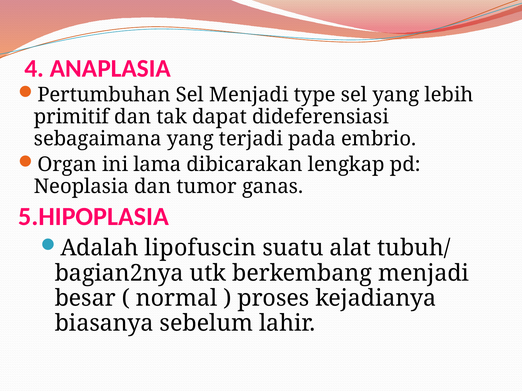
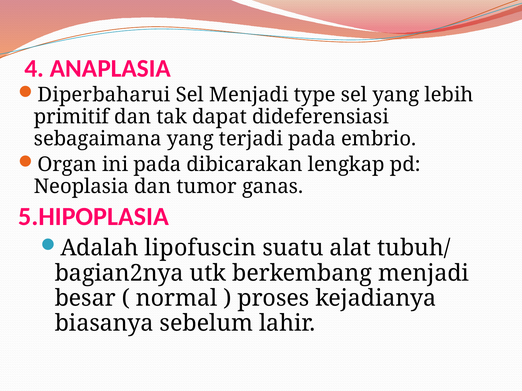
Pertumbuhan: Pertumbuhan -> Diperbaharui
ini lama: lama -> pada
